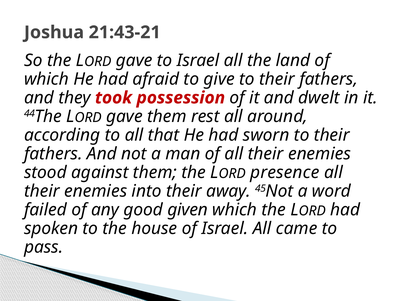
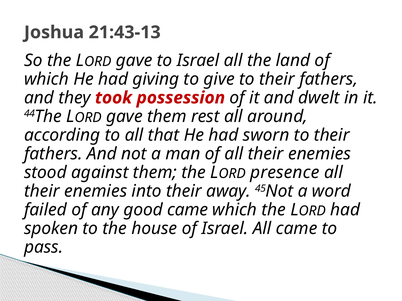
21:43-21: 21:43-21 -> 21:43-13
afraid: afraid -> giving
good given: given -> came
